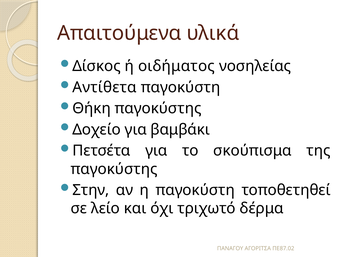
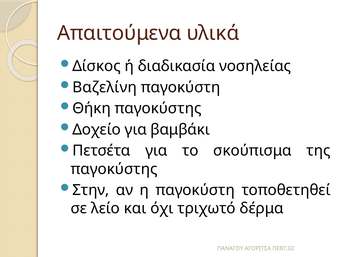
οιδήματος: οιδήματος -> διαδικασία
Αντίθετα: Αντίθετα -> Βαζελίνη
